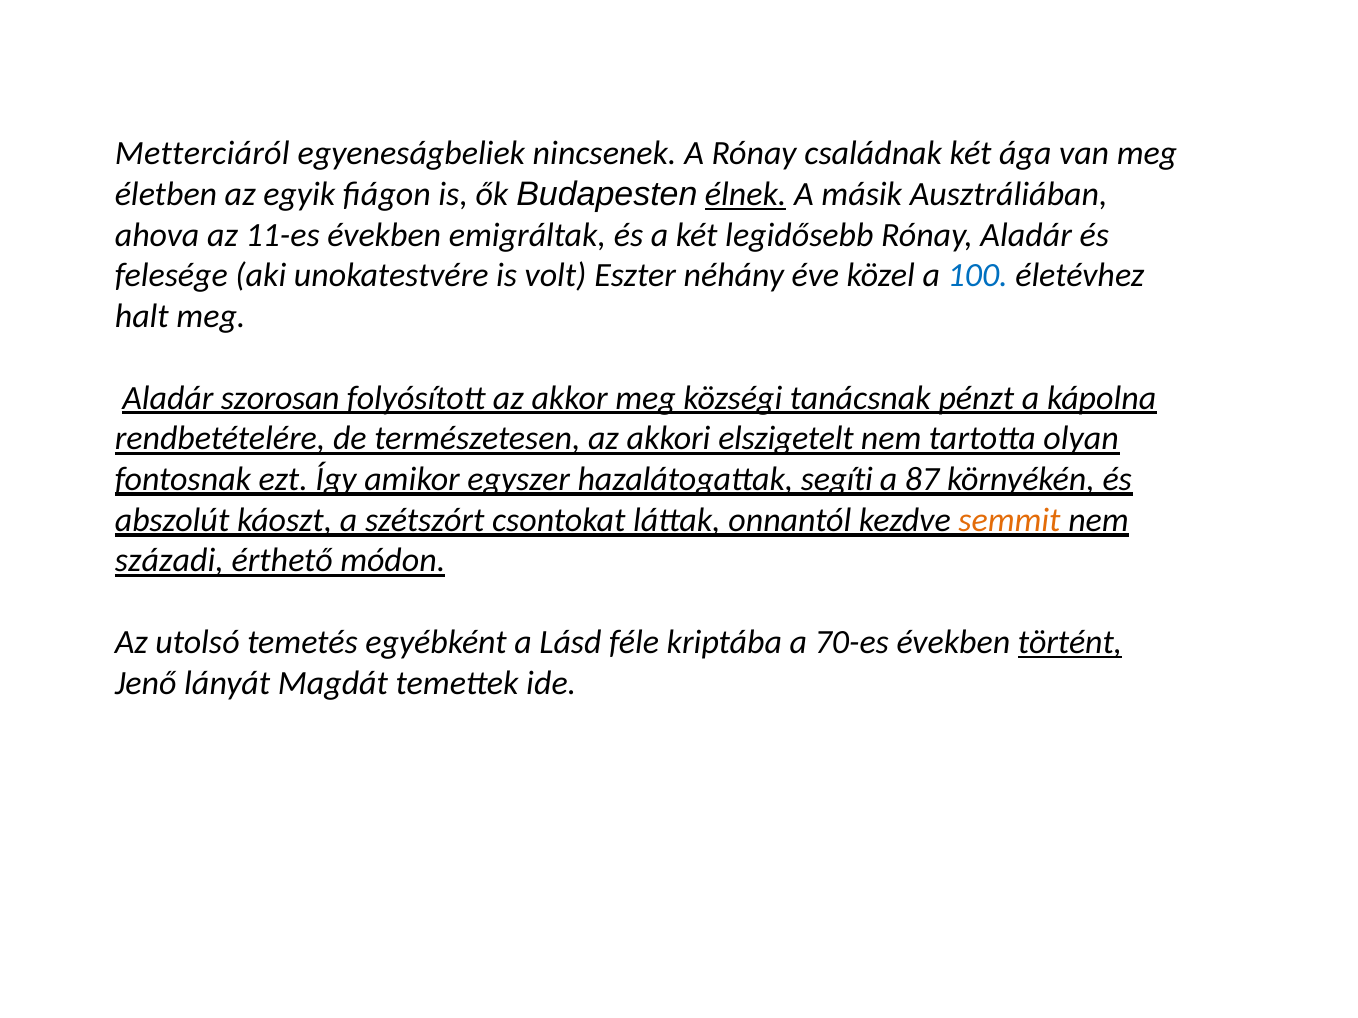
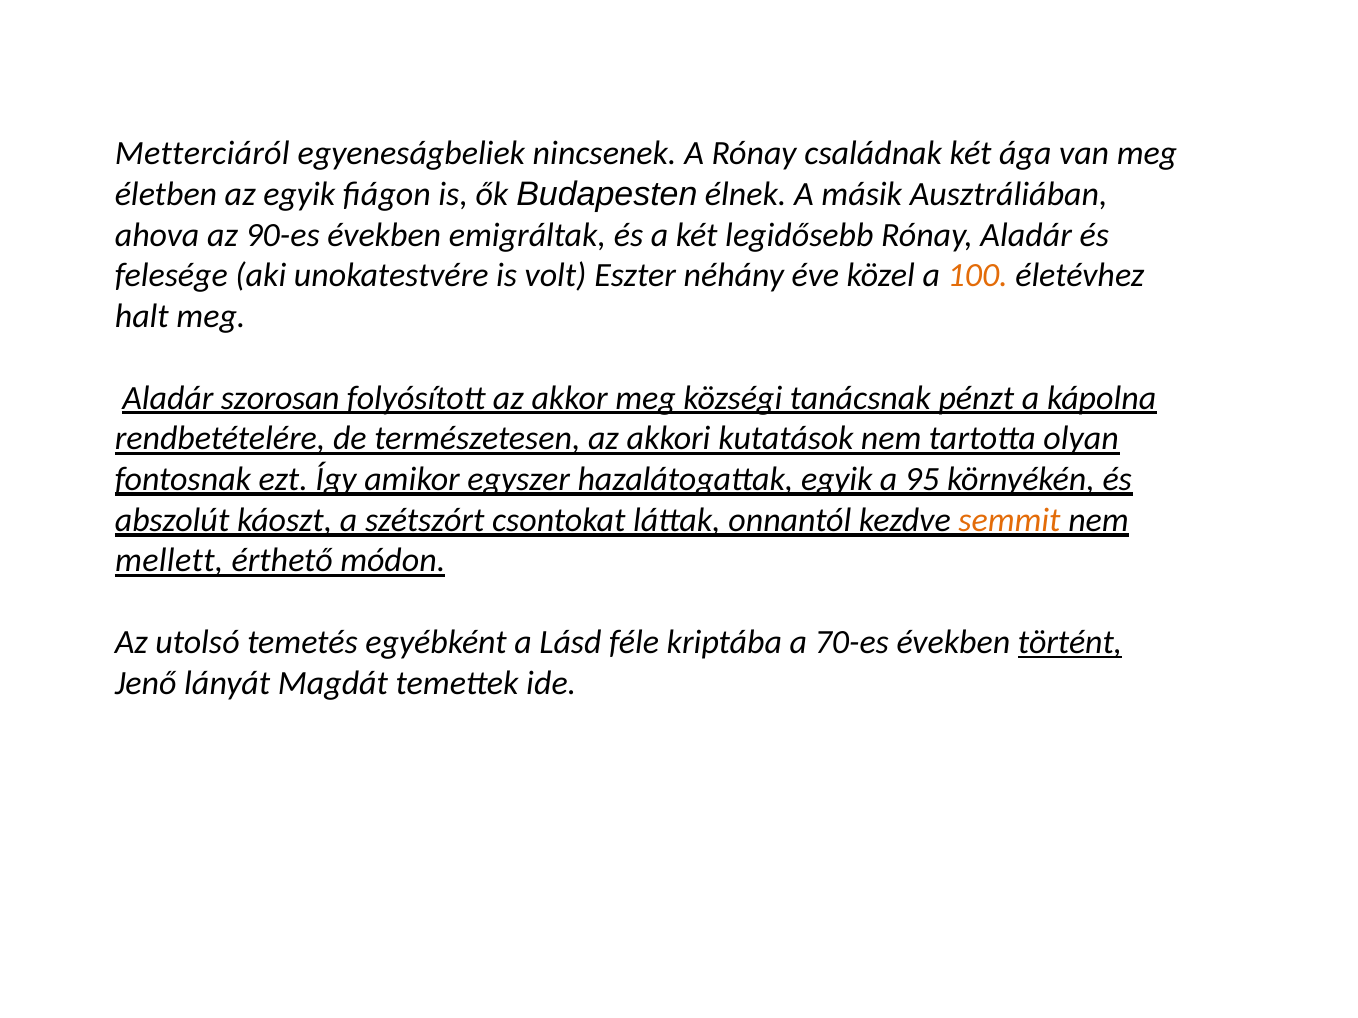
élnek underline: present -> none
11-es: 11-es -> 90-es
100 colour: blue -> orange
elszigetelt: elszigetelt -> kutatások
hazalátogattak segíti: segíti -> egyik
87: 87 -> 95
századi: századi -> mellett
